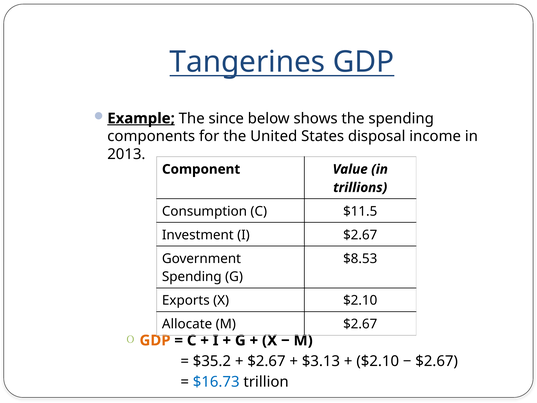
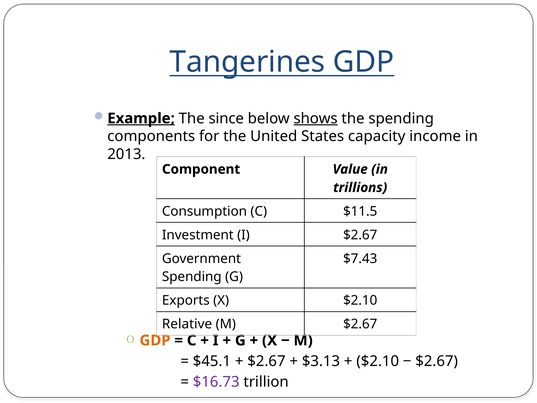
shows underline: none -> present
disposal: disposal -> capacity
$8.53: $8.53 -> $7.43
Allocate: Allocate -> Relative
$35.2: $35.2 -> $45.1
$16.73 colour: blue -> purple
